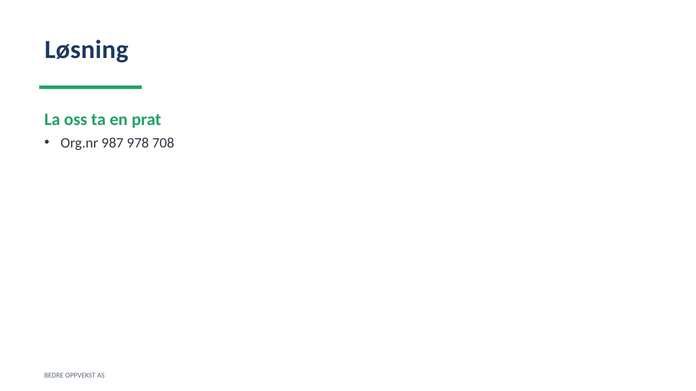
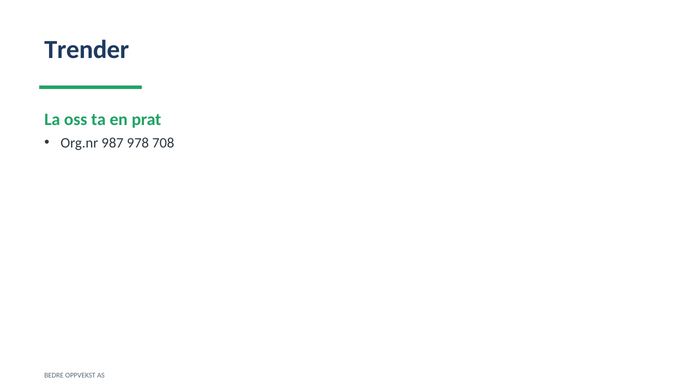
Løsning: Løsning -> Trender
